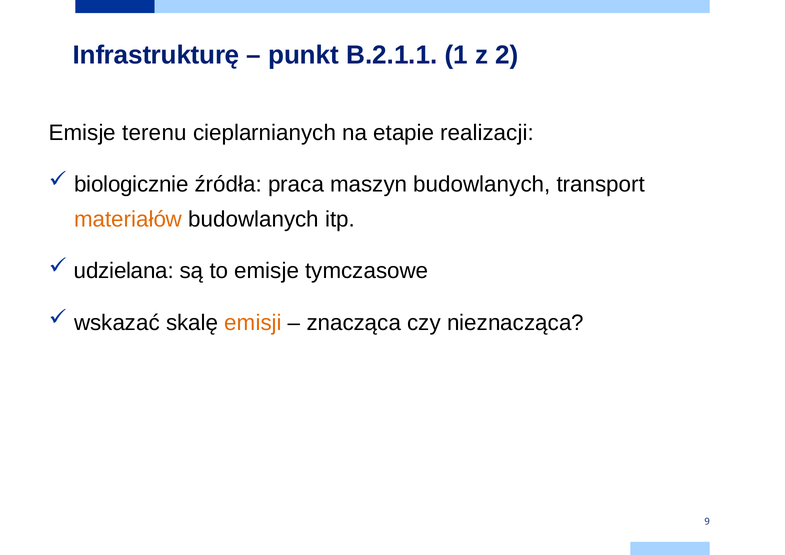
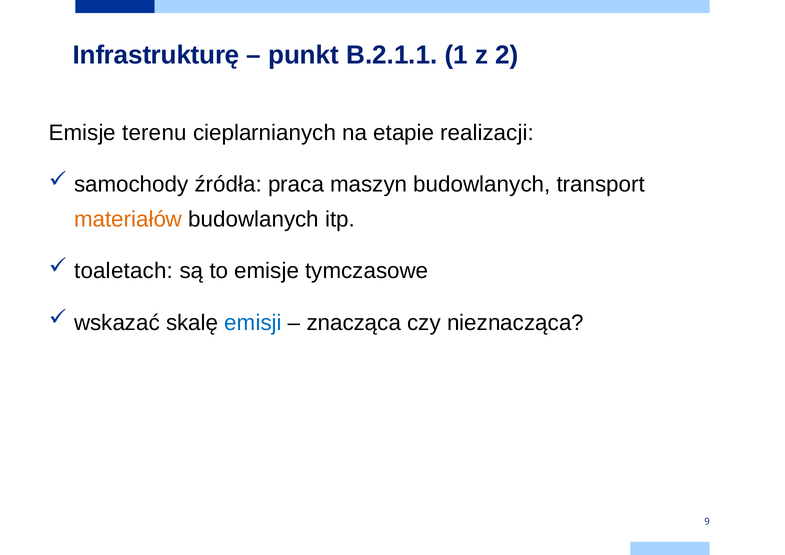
biologicznie: biologicznie -> samochody
udzielana: udzielana -> toaletach
emisji colour: orange -> blue
